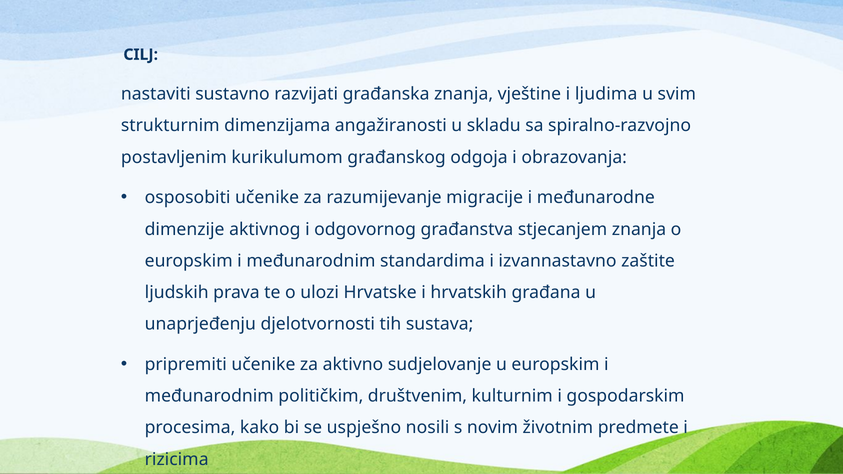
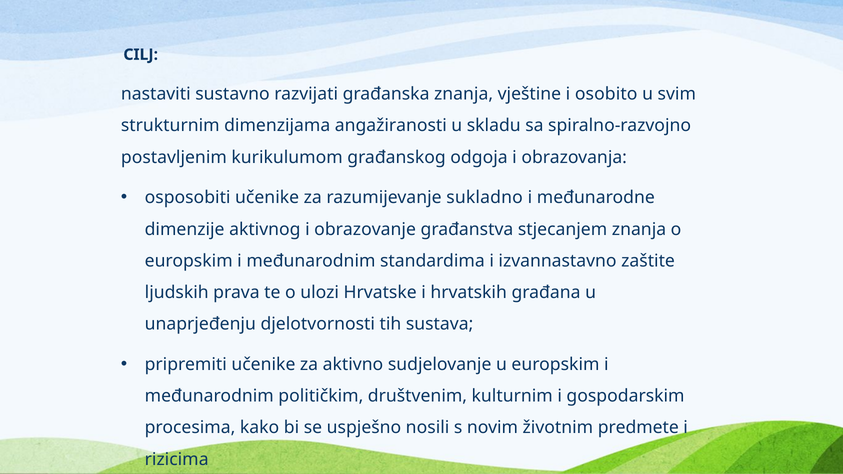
ljudima: ljudima -> osobito
migracije: migracije -> sukladno
odgovornog: odgovornog -> obrazovanje
